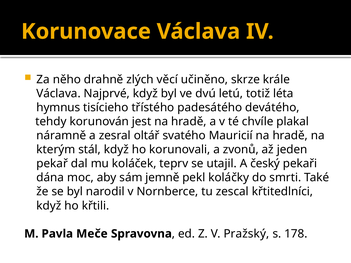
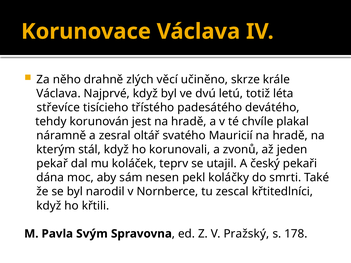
hymnus: hymnus -> střevíce
jemně: jemně -> nesen
Meče: Meče -> Svým
